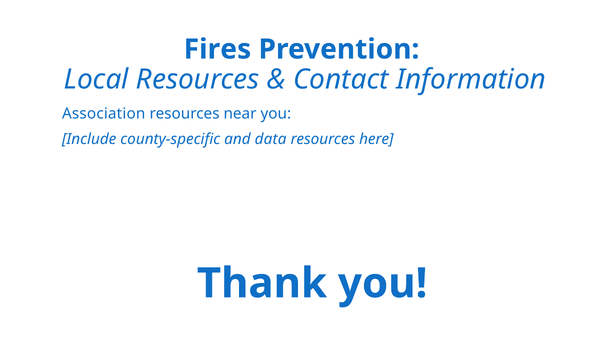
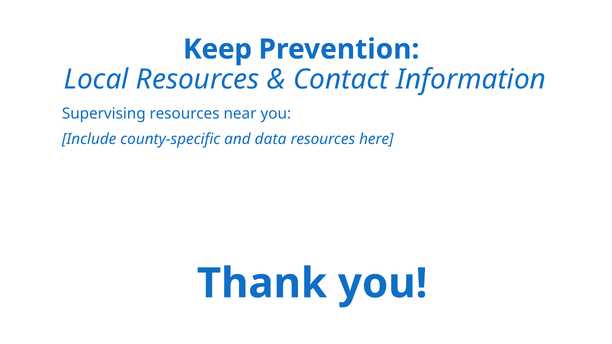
Fires: Fires -> Keep
Association: Association -> Supervising
